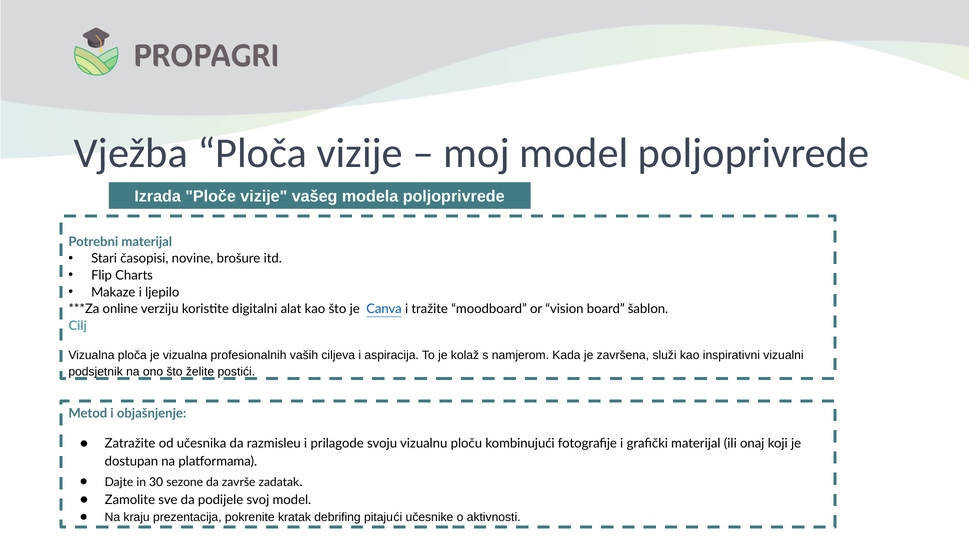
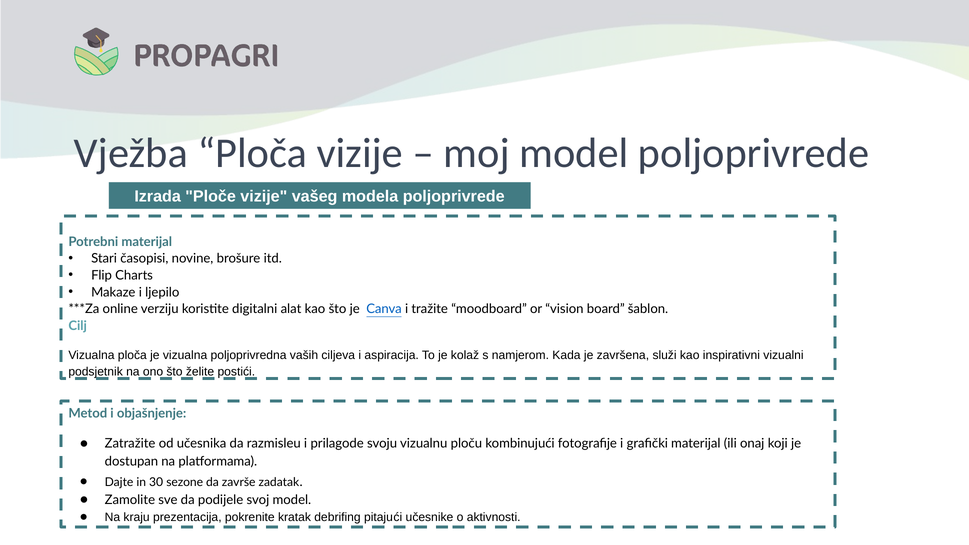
profesionalnih: profesionalnih -> poljoprivredna
